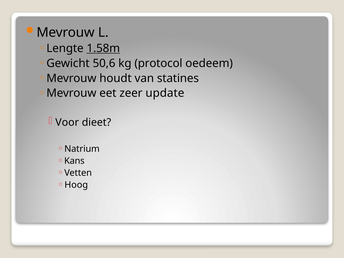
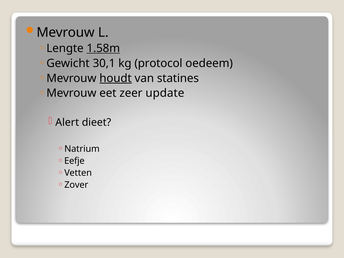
50,6: 50,6 -> 30,1
houdt underline: none -> present
Voor: Voor -> Alert
Kans: Kans -> Eefje
Hoog: Hoog -> Zover
